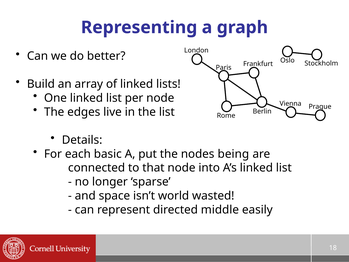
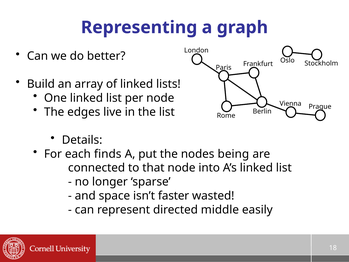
basic: basic -> finds
world: world -> faster
